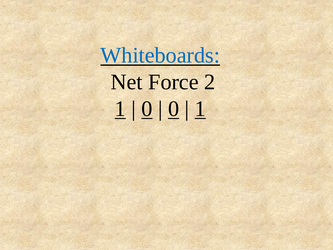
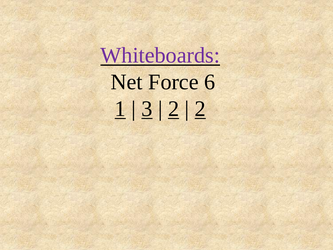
Whiteboards colour: blue -> purple
2: 2 -> 6
0 at (147, 109): 0 -> 3
0 at (174, 109): 0 -> 2
1 at (200, 109): 1 -> 2
